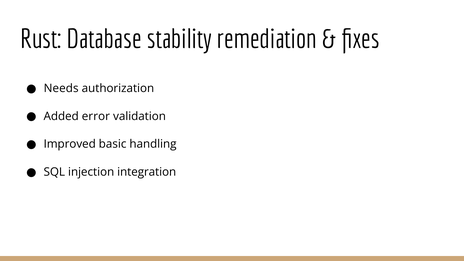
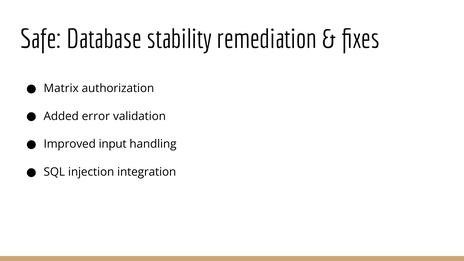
Rust: Rust -> Safe
Needs: Needs -> Matrix
basic: basic -> input
